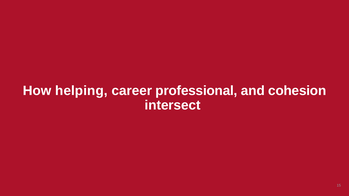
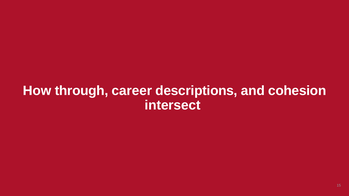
helping: helping -> through
professional: professional -> descriptions
